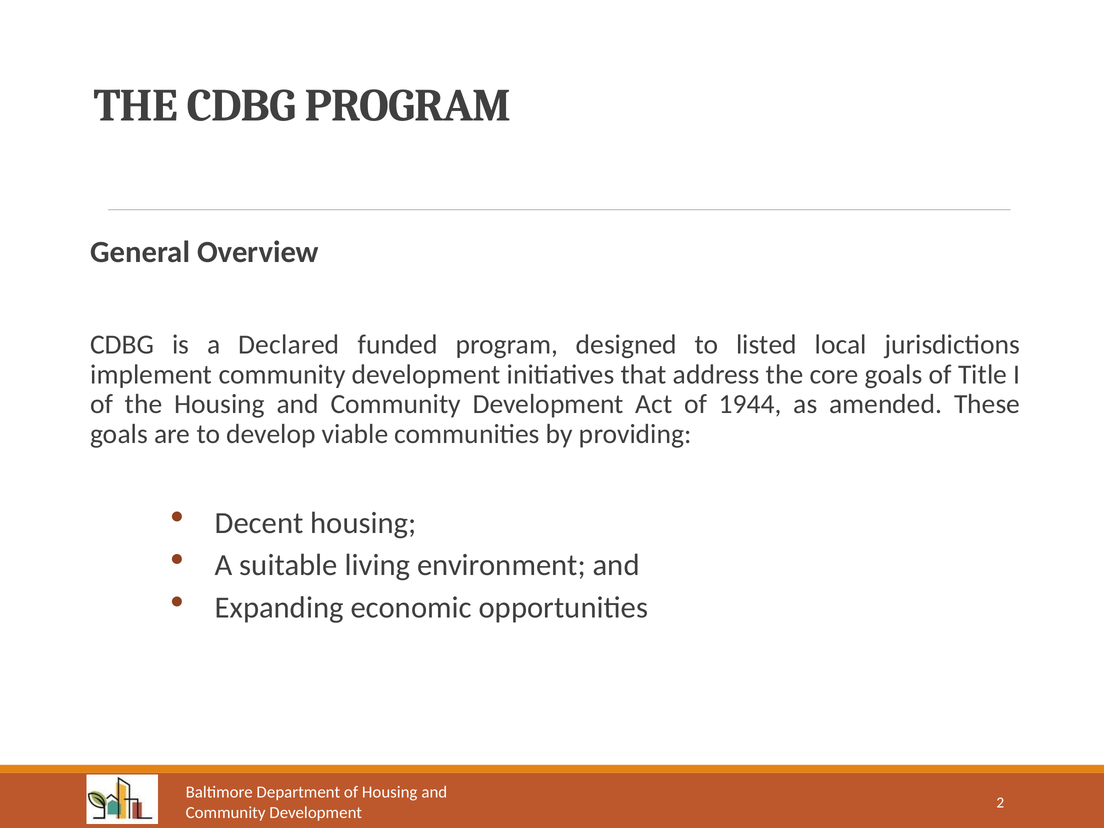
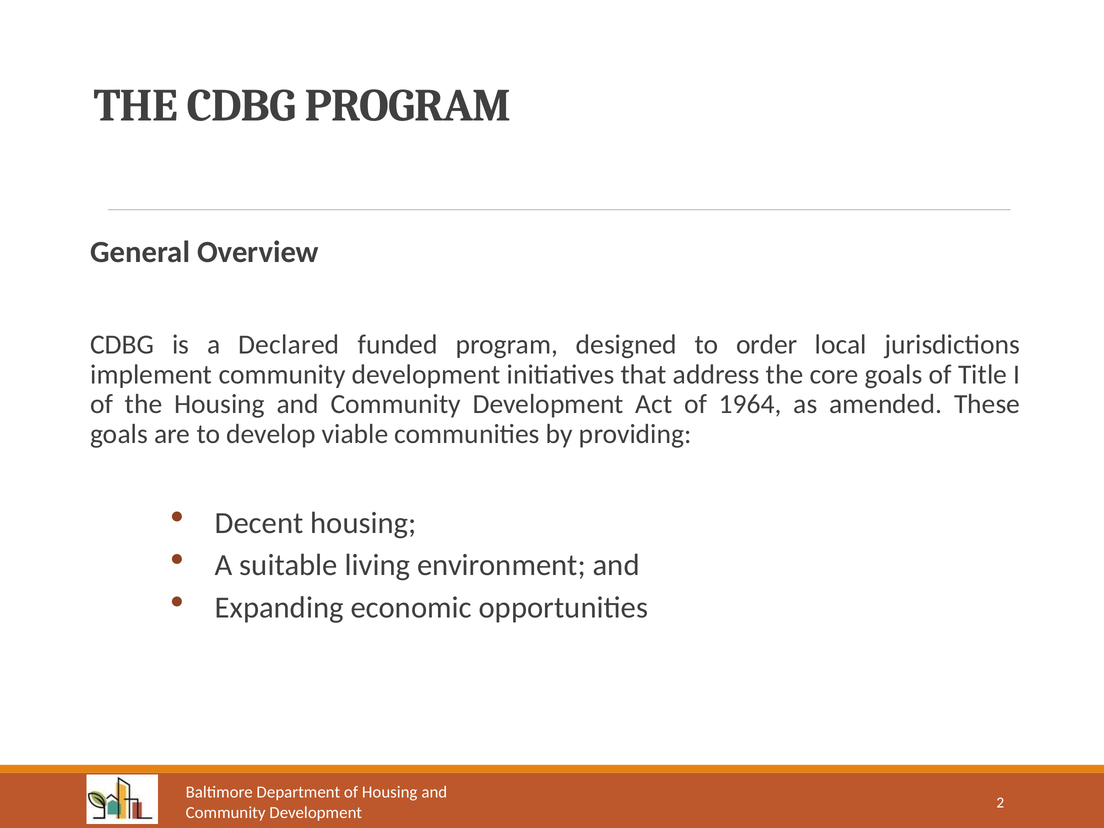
listed: listed -> order
1944: 1944 -> 1964
